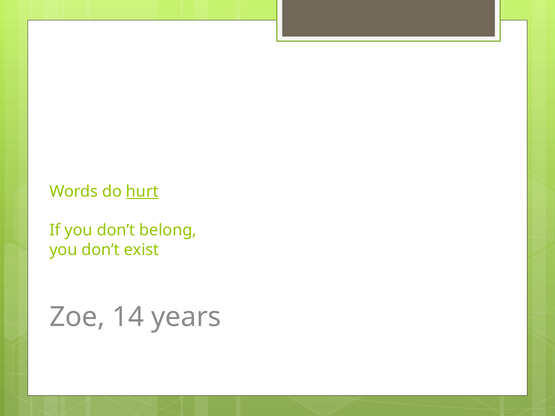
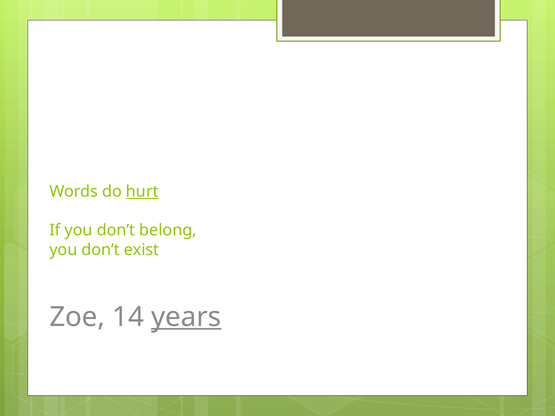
years underline: none -> present
